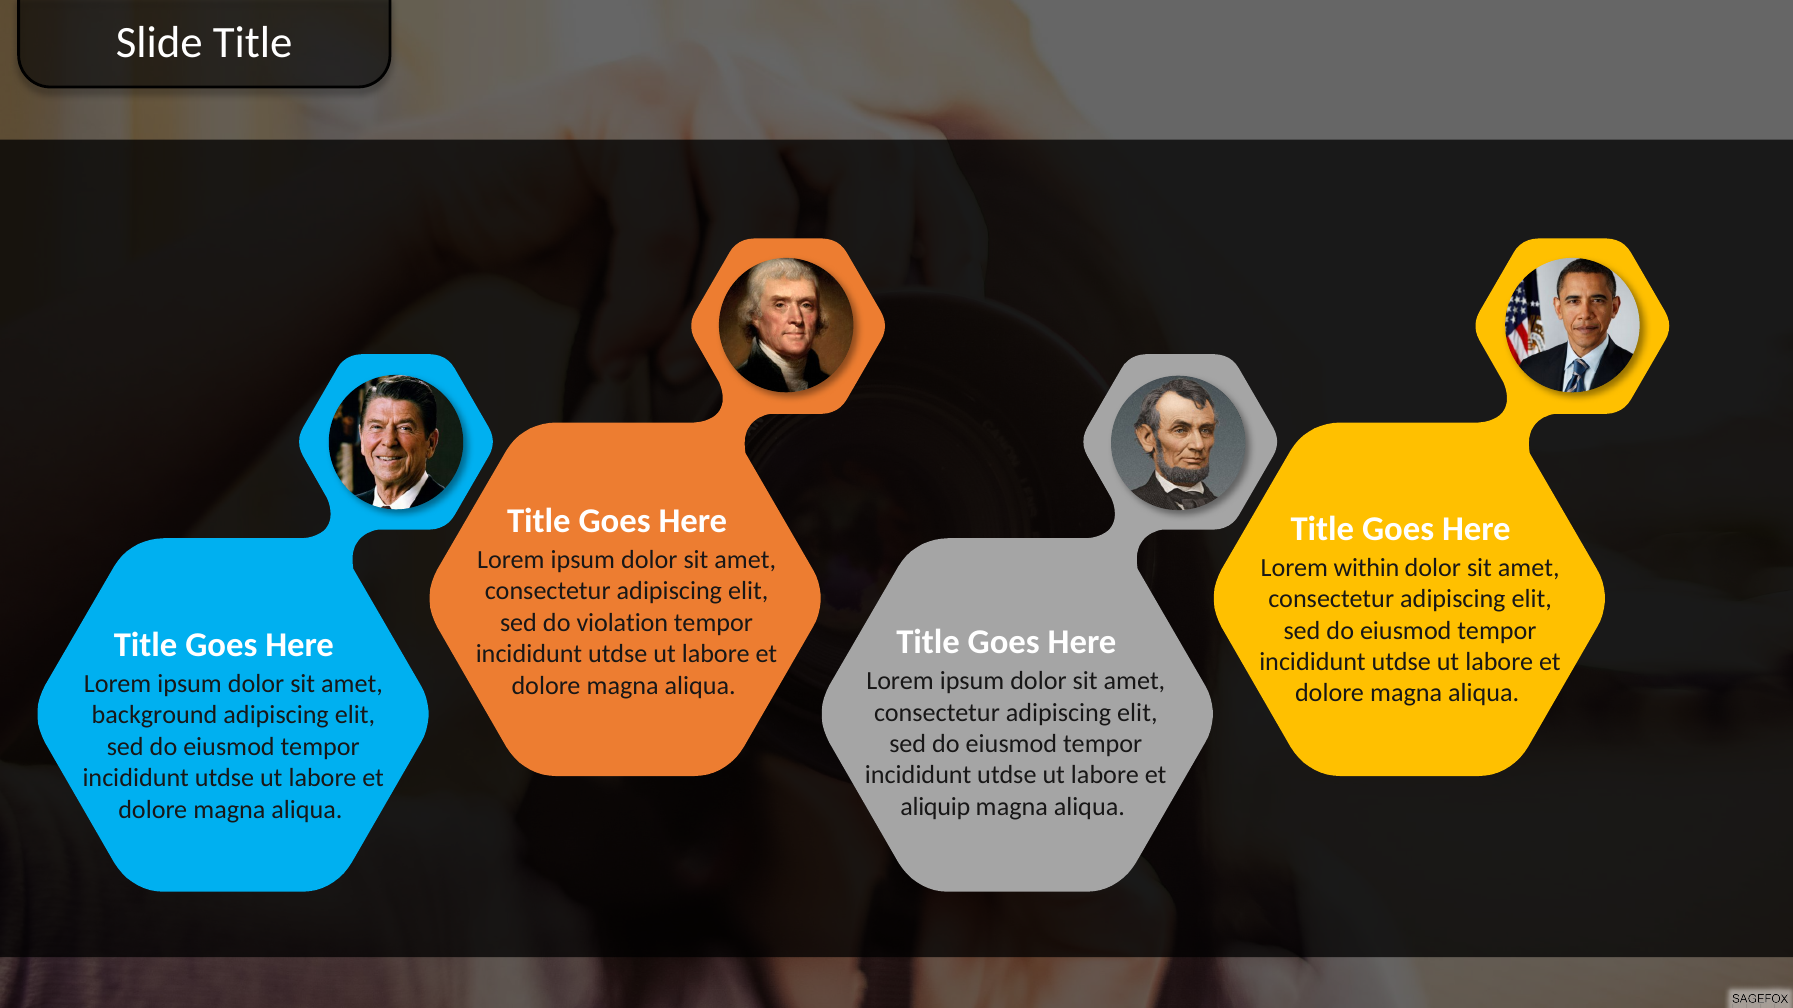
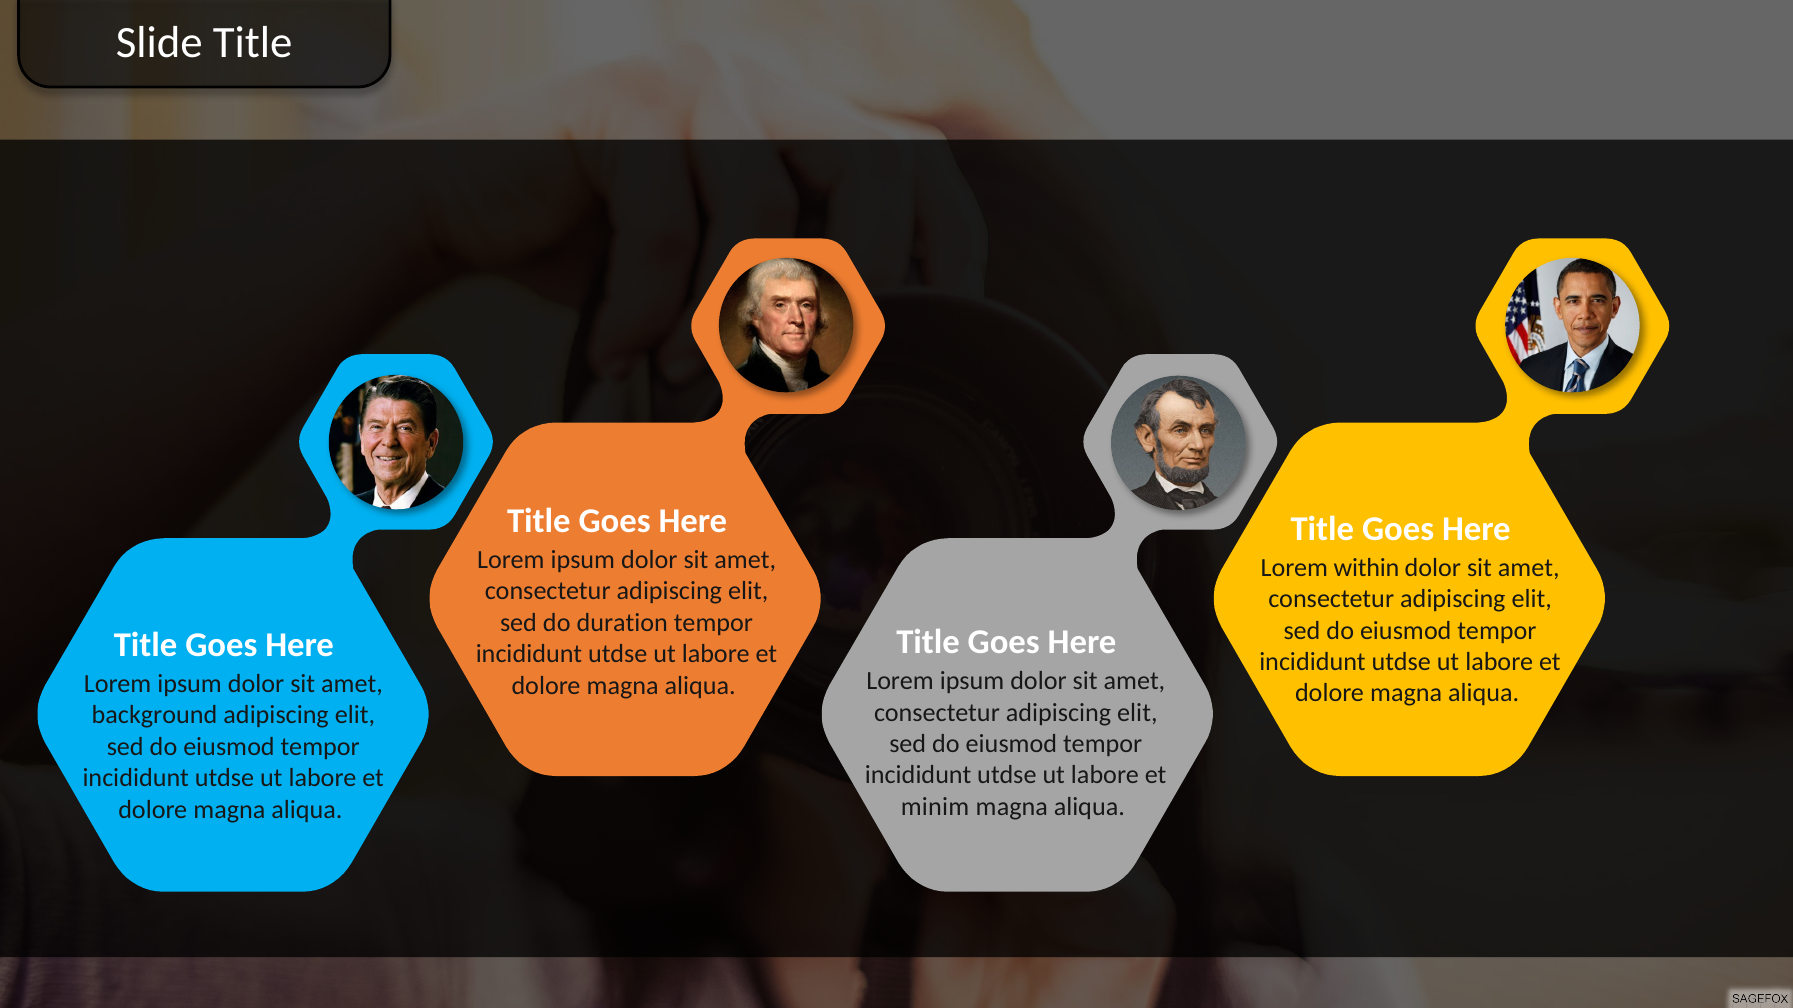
violation: violation -> duration
aliquip: aliquip -> minim
